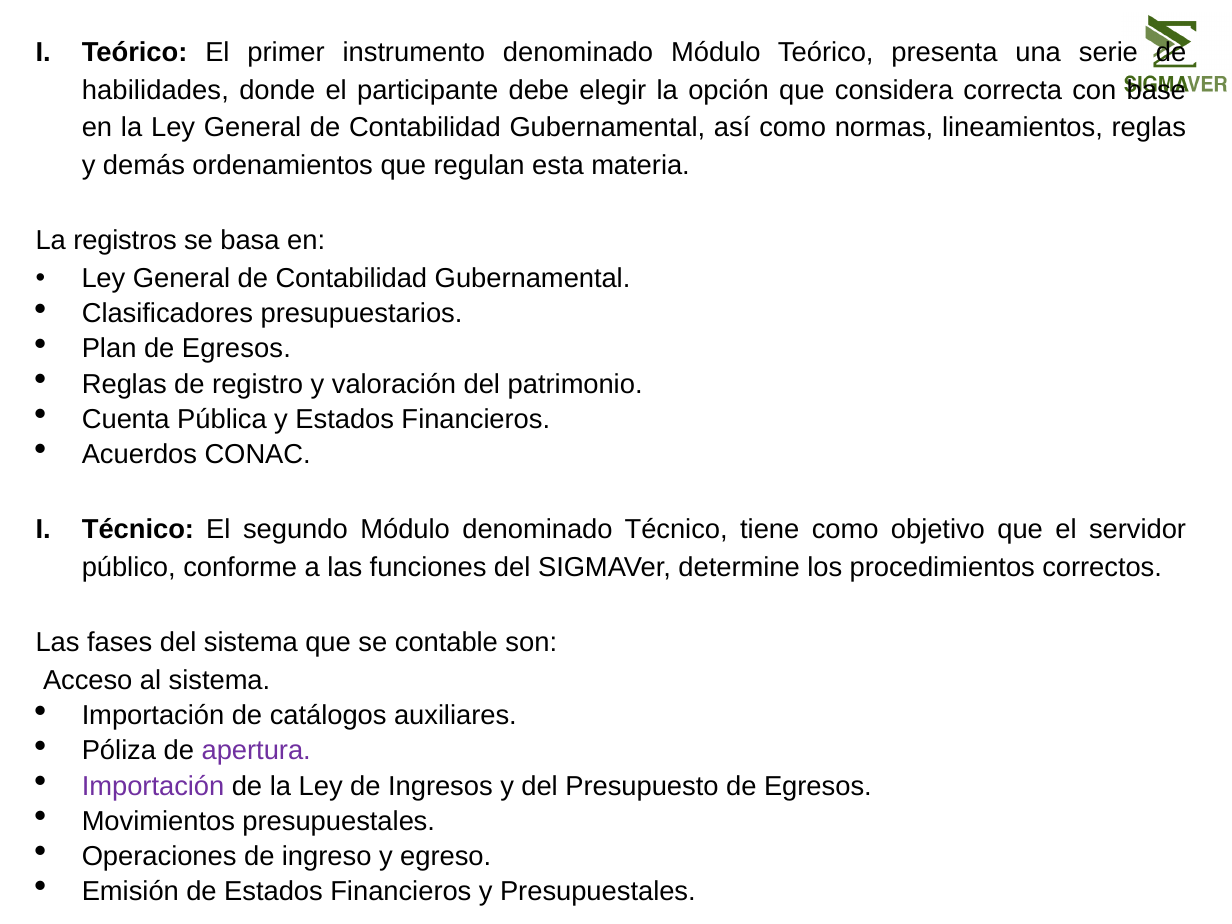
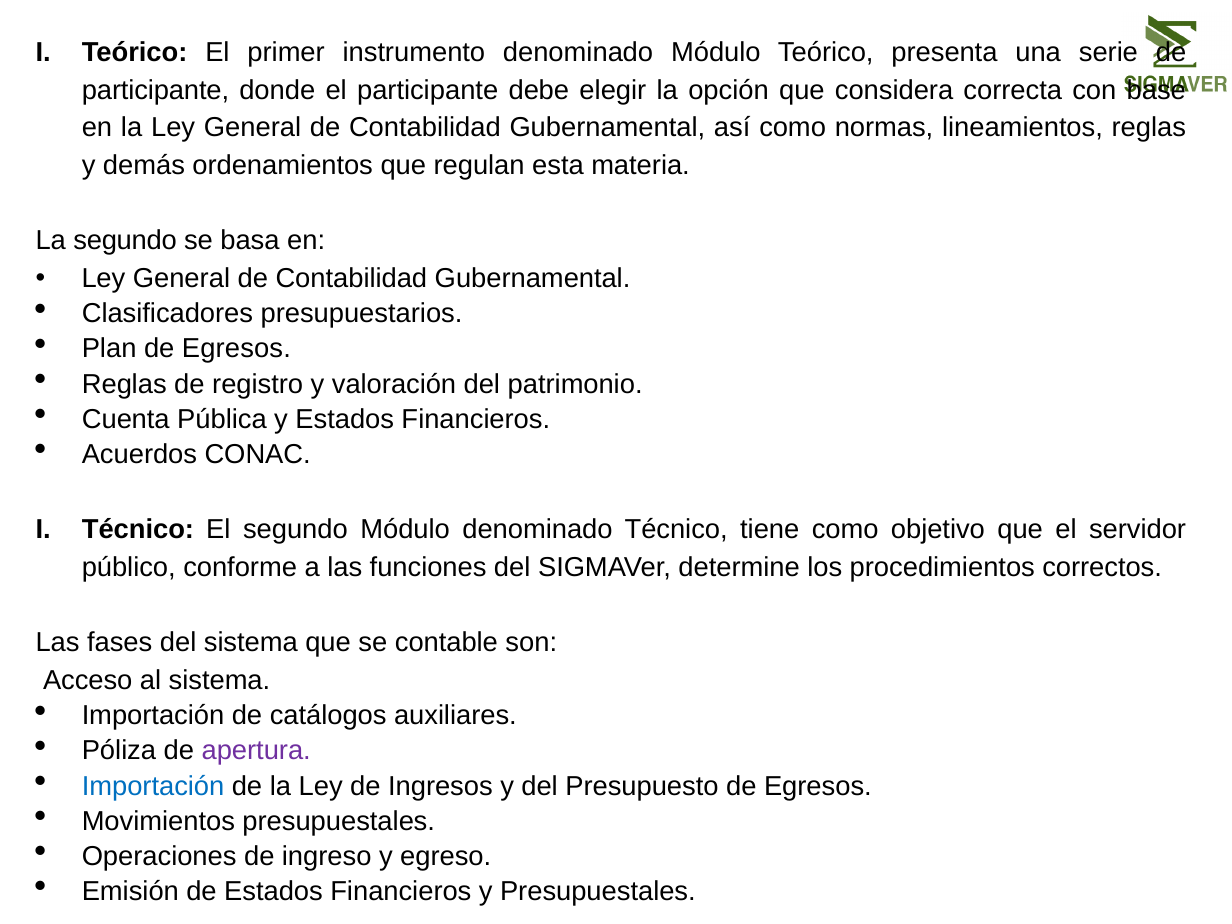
habilidades at (155, 90): habilidades -> participante
La registros: registros -> segundo
Importación at (153, 786) colour: purple -> blue
